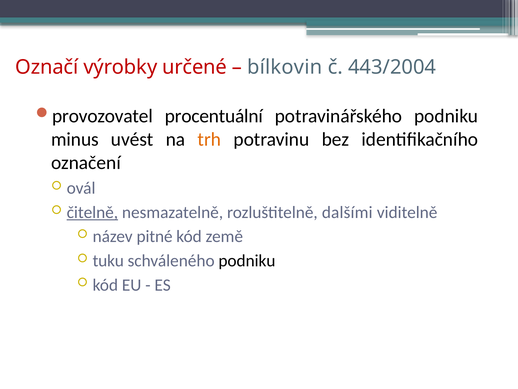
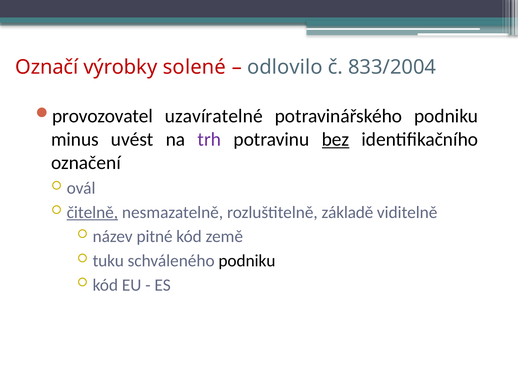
určené: určené -> solené
bílkovin: bílkovin -> odlovilo
443/2004: 443/2004 -> 833/2004
procentuální: procentuální -> uzavíratelné
trh colour: orange -> purple
bez underline: none -> present
dalšími: dalšími -> základě
